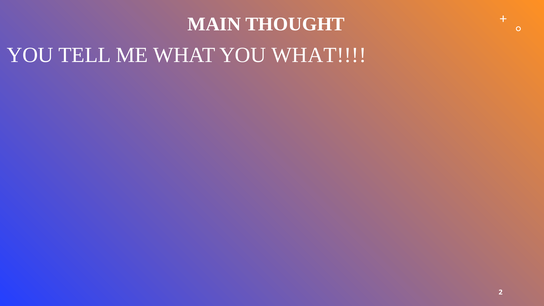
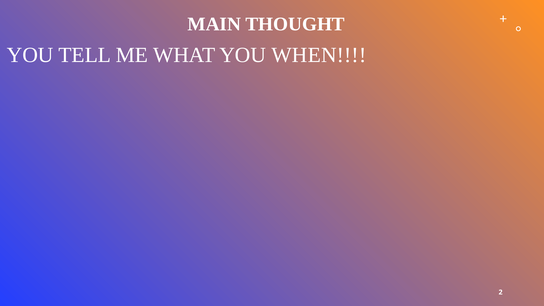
YOU WHAT: WHAT -> WHEN
